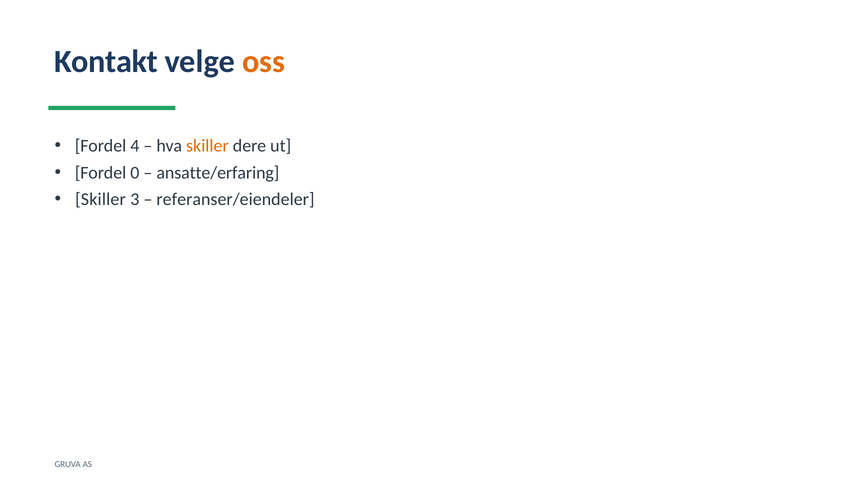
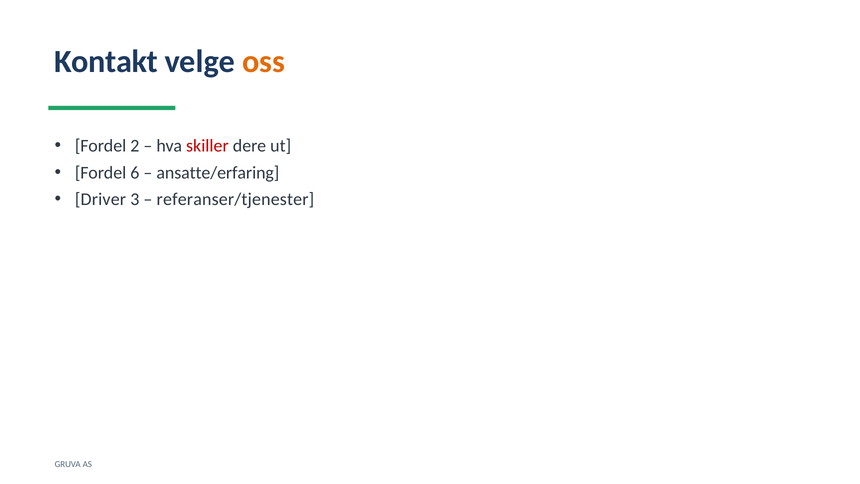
4: 4 -> 2
skiller at (207, 146) colour: orange -> red
0: 0 -> 6
Skiller at (100, 199): Skiller -> Driver
referanser/eiendeler: referanser/eiendeler -> referanser/tjenester
